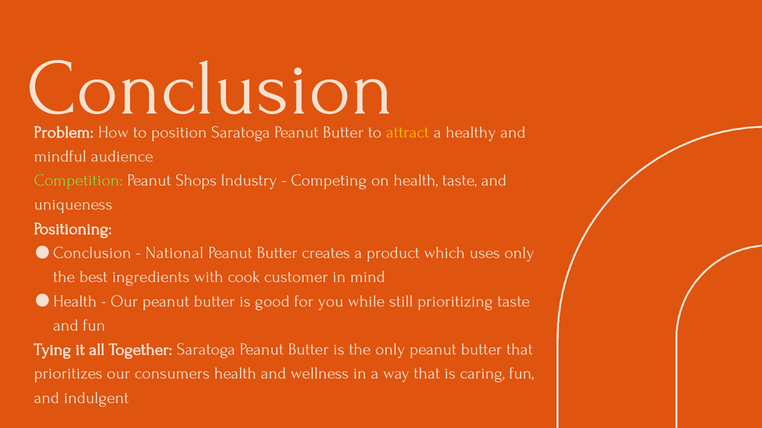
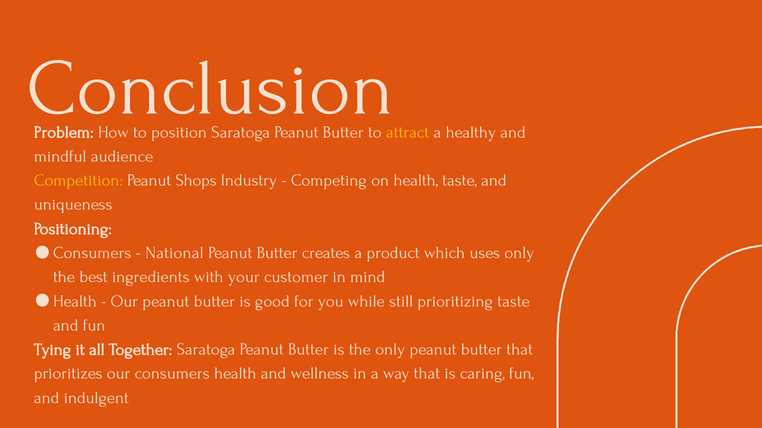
Competition colour: light green -> yellow
Conclusion at (92, 253): Conclusion -> Consumers
cook: cook -> your
